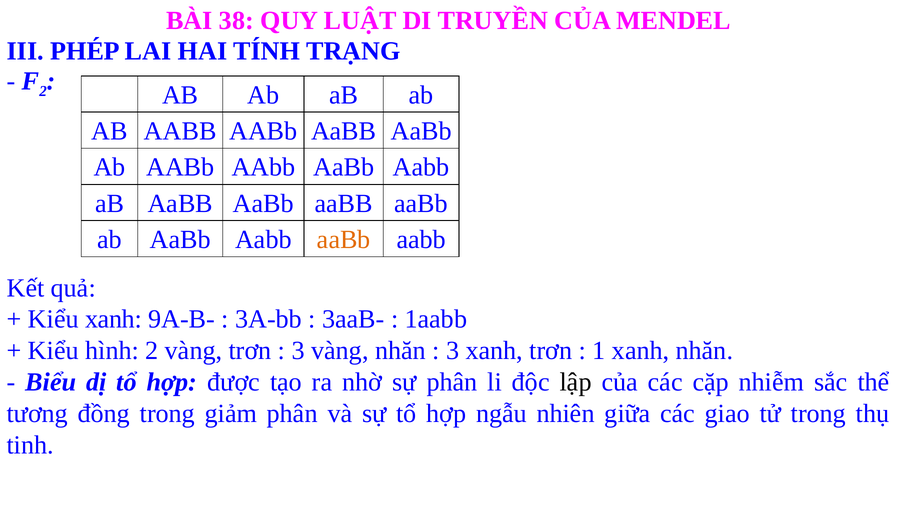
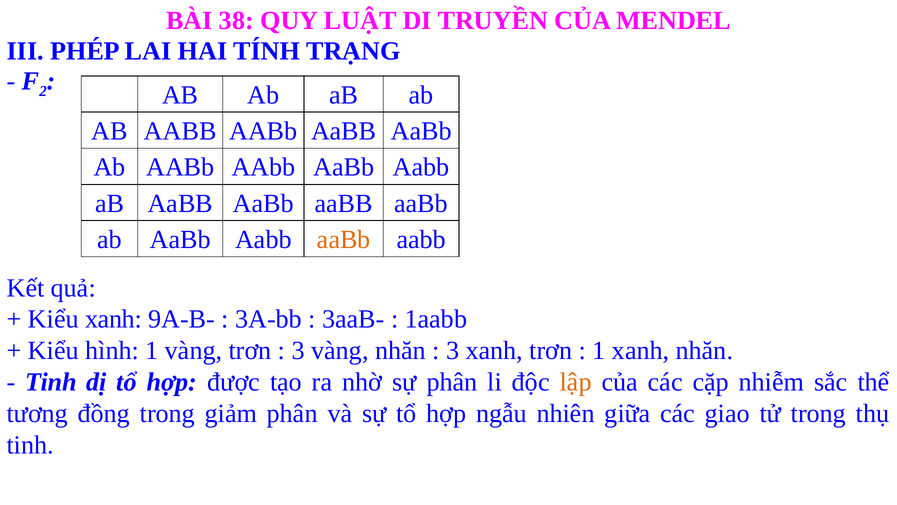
hình 2: 2 -> 1
Biểu at (51, 382): Biểu -> Tinh
lập colour: black -> orange
